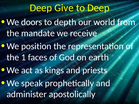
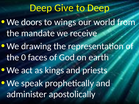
depth: depth -> wings
position: position -> drawing
1: 1 -> 0
